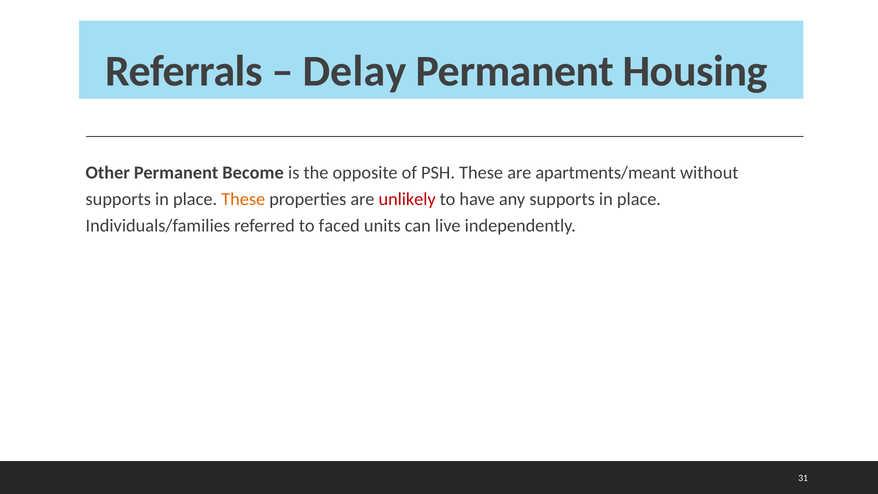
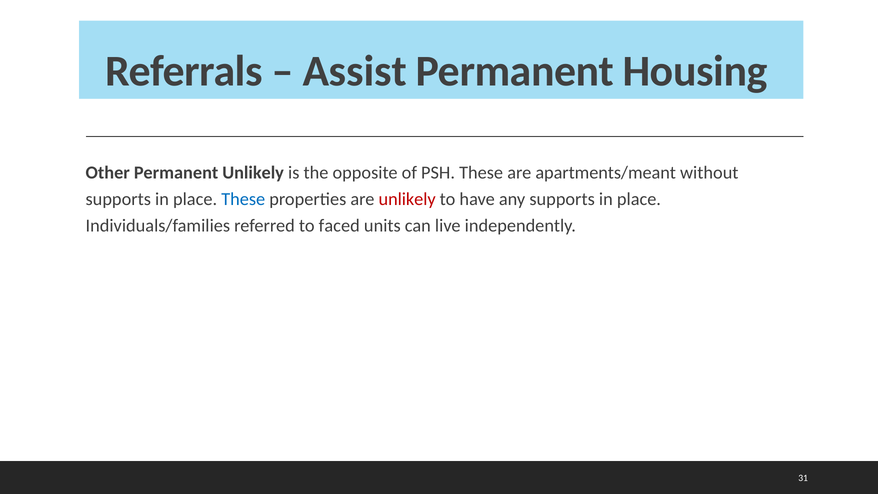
Delay: Delay -> Assist
Permanent Become: Become -> Unlikely
These at (243, 199) colour: orange -> blue
